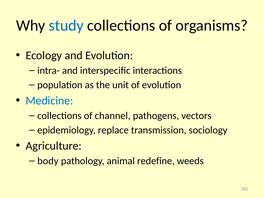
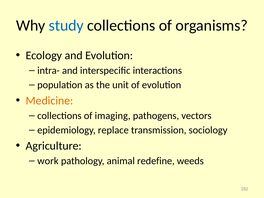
Medicine colour: blue -> orange
channel: channel -> imaging
body: body -> work
